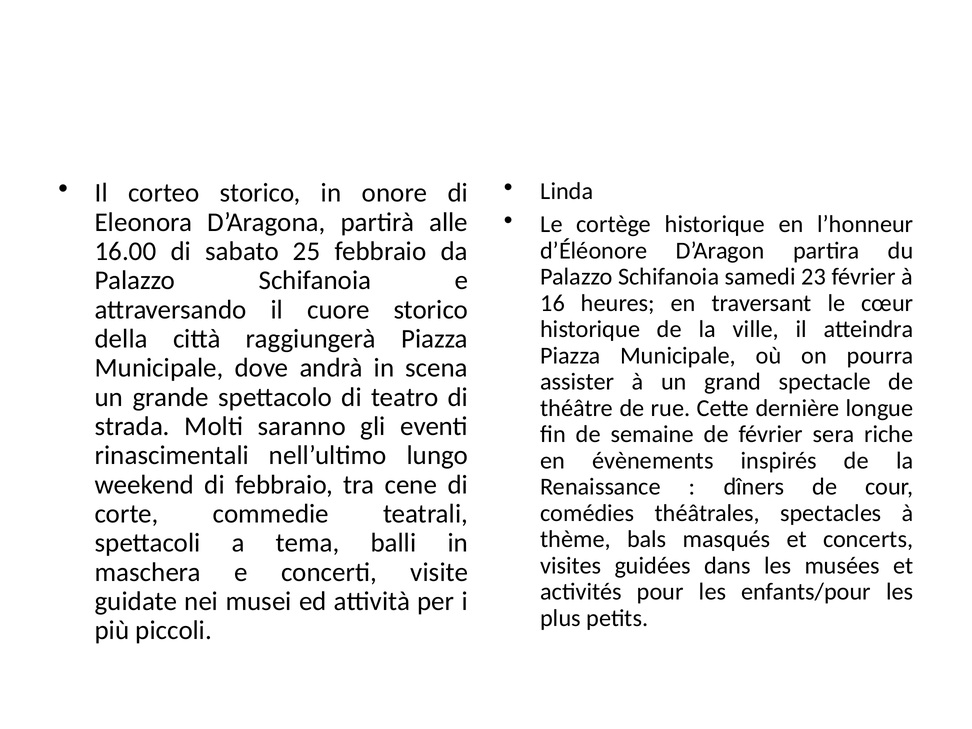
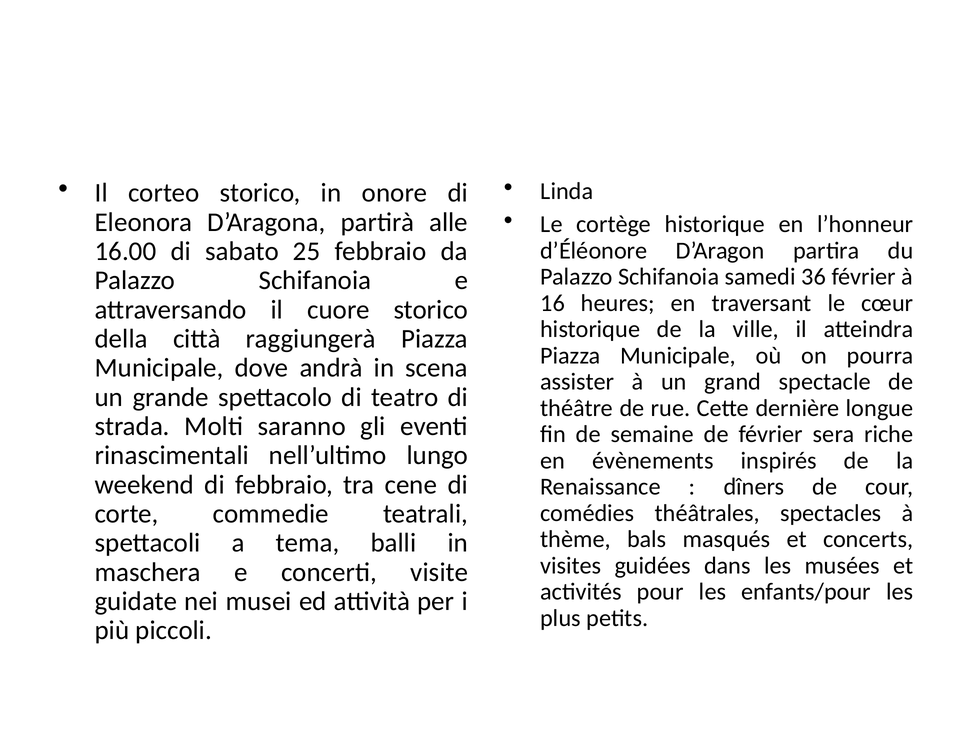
23: 23 -> 36
